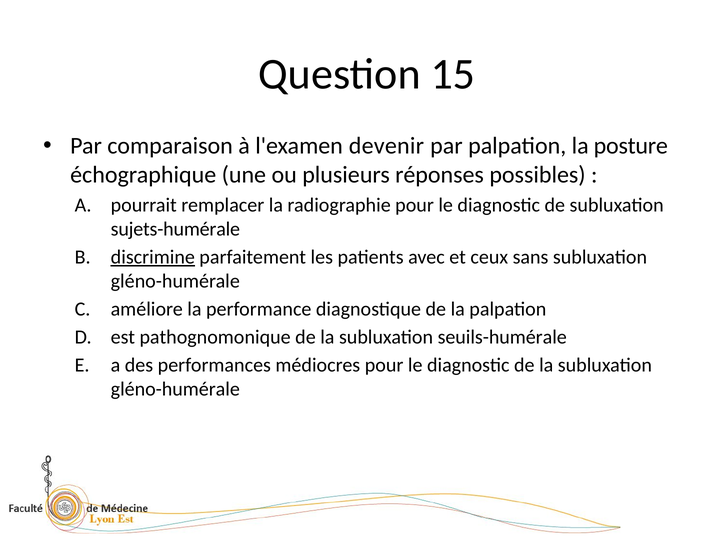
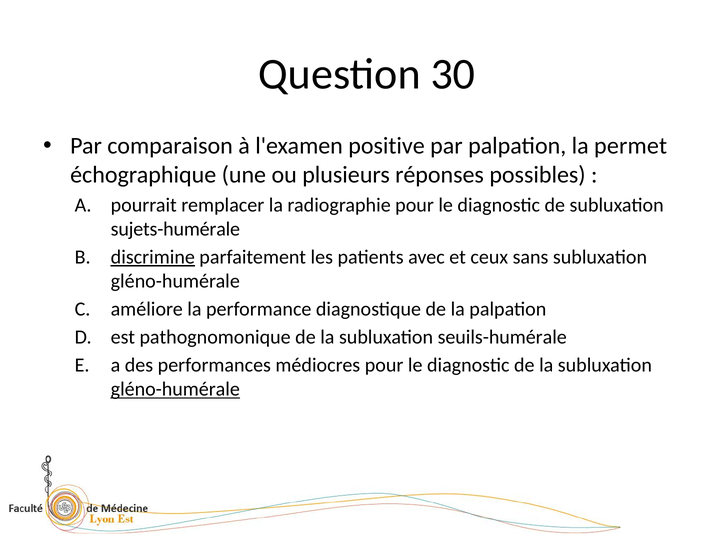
15: 15 -> 30
devenir: devenir -> positive
posture: posture -> permet
gléno-humérale at (175, 389) underline: none -> present
